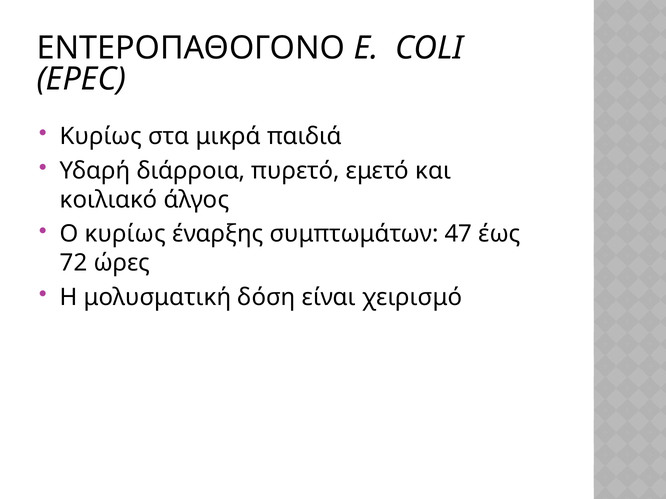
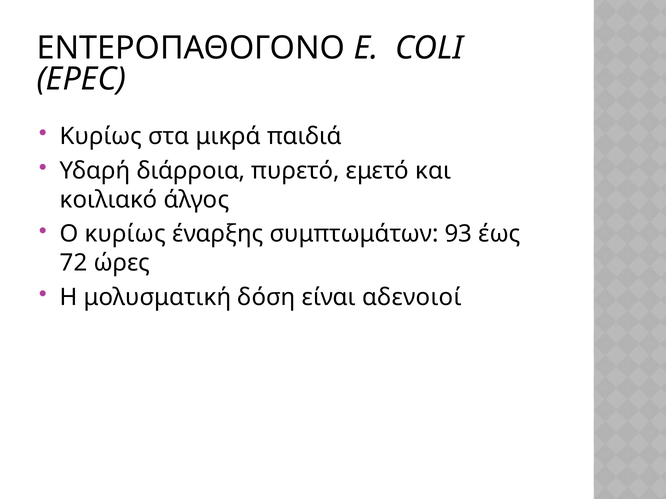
47: 47 -> 93
χειρισμό: χειρισμό -> αδενοιοί
